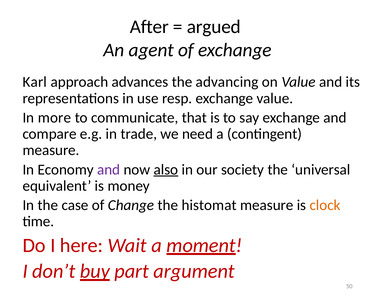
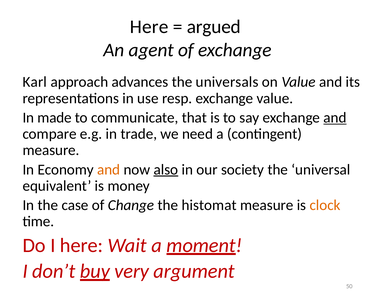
After at (149, 27): After -> Here
advancing: advancing -> universals
more: more -> made
and at (335, 118) underline: none -> present
and at (109, 170) colour: purple -> orange
part: part -> very
